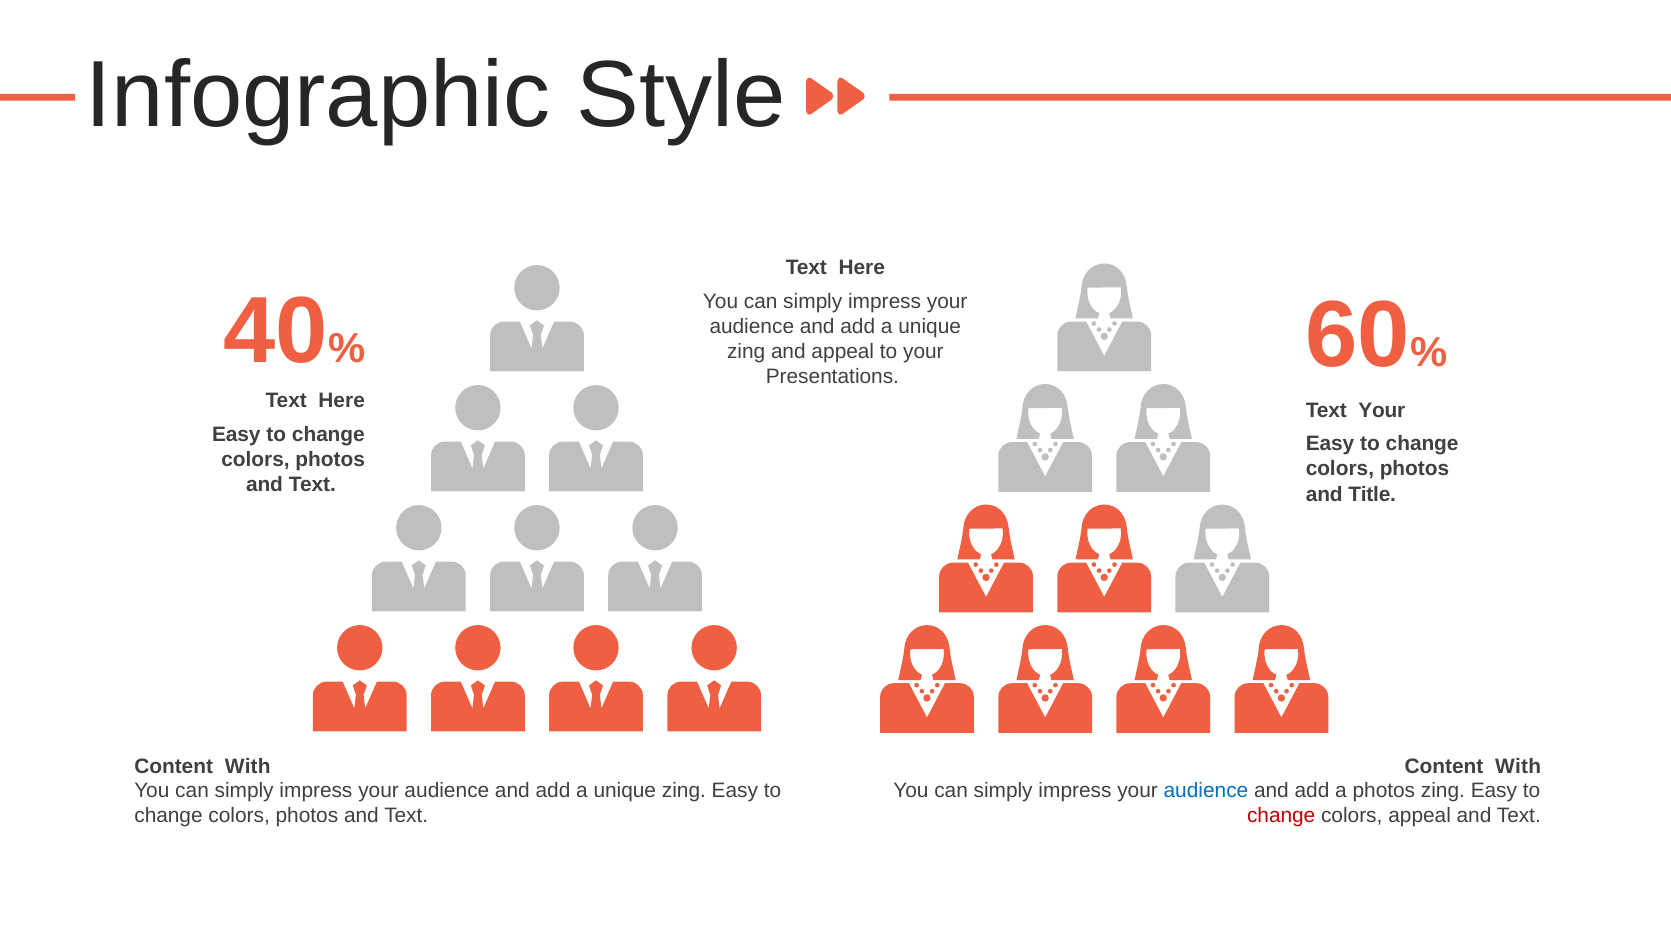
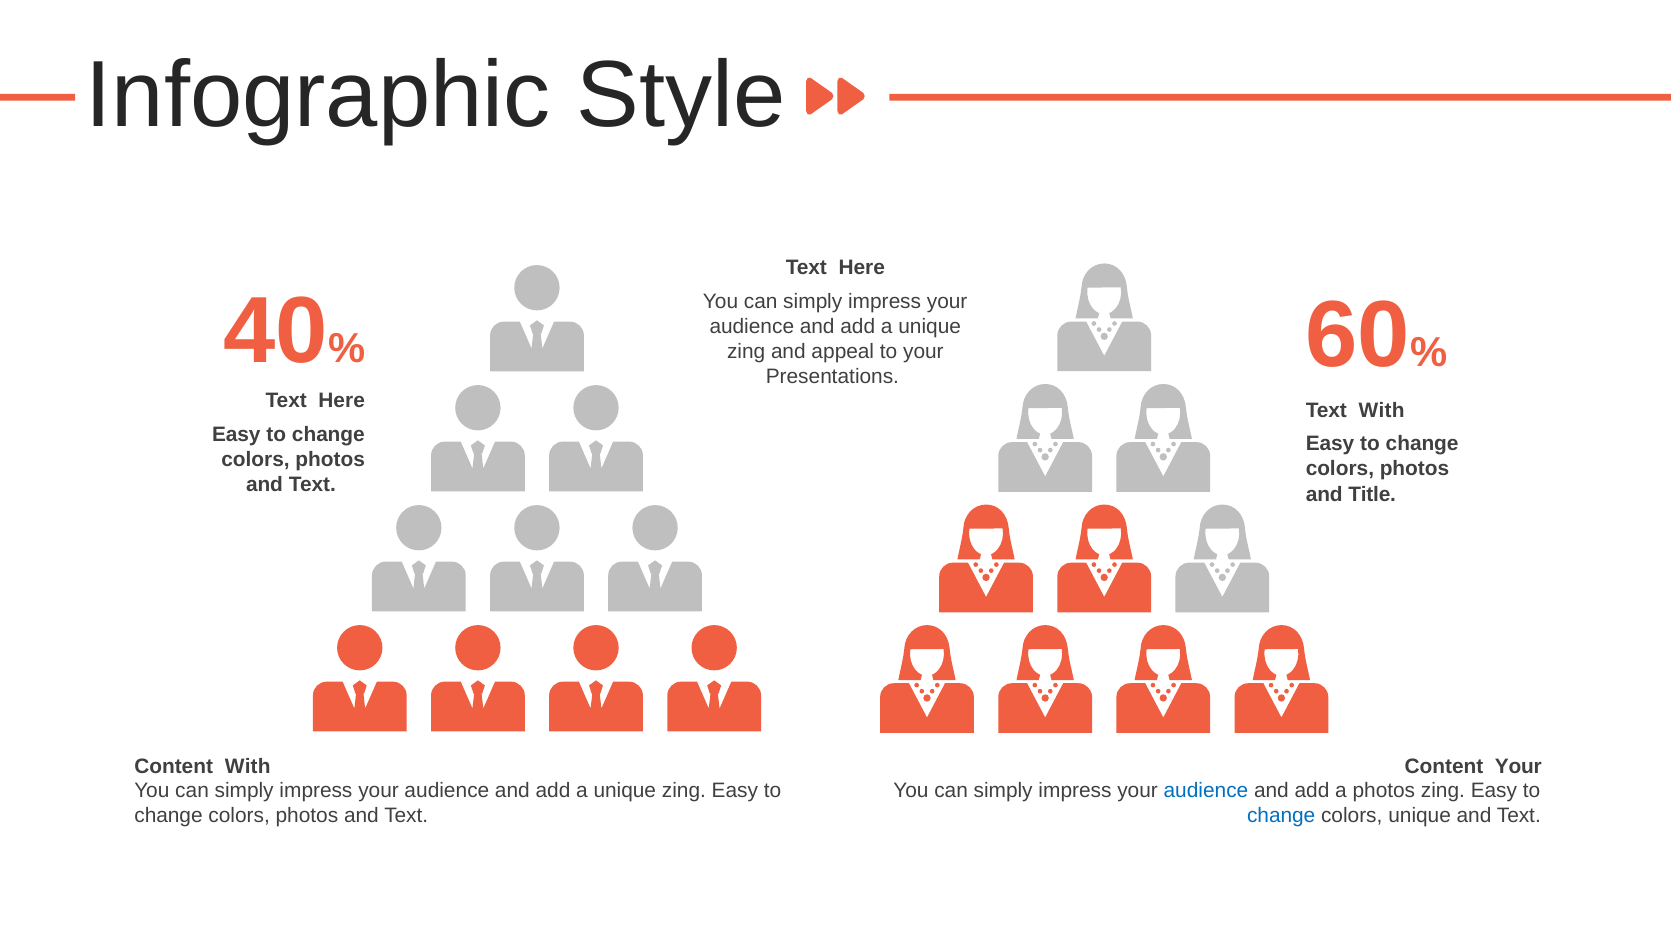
Text Your: Your -> With
With at (1518, 767): With -> Your
change at (1281, 816) colour: red -> blue
colors appeal: appeal -> unique
